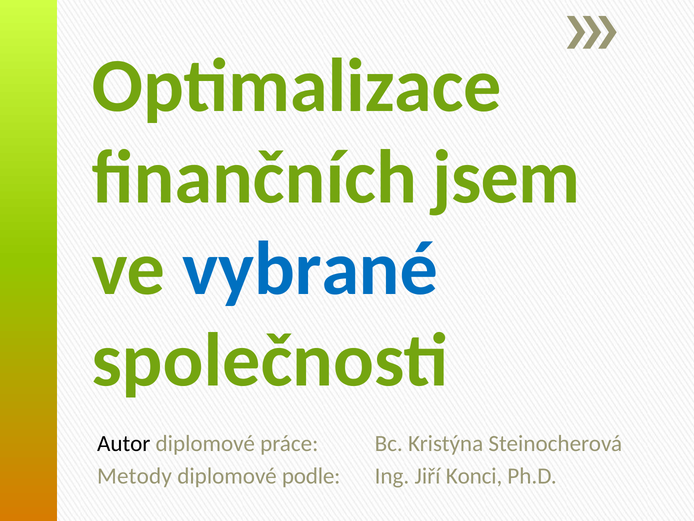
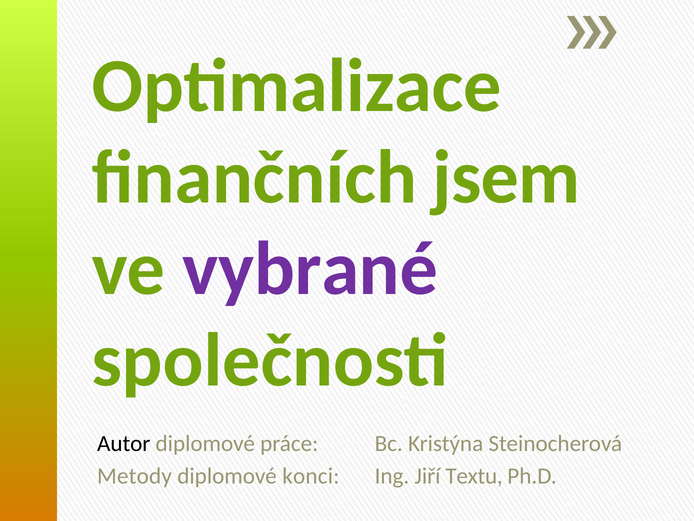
vybrané colour: blue -> purple
podle: podle -> konci
Konci: Konci -> Textu
